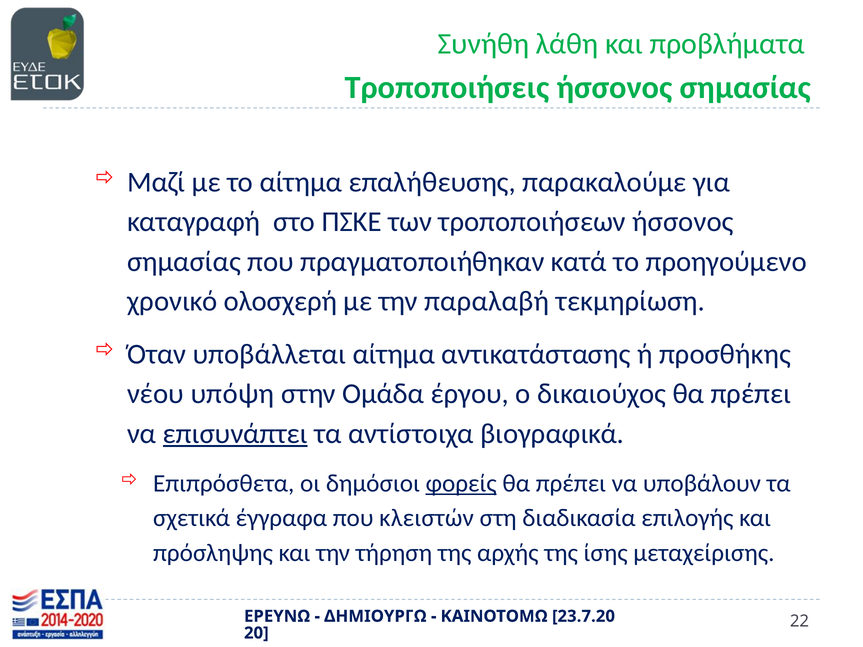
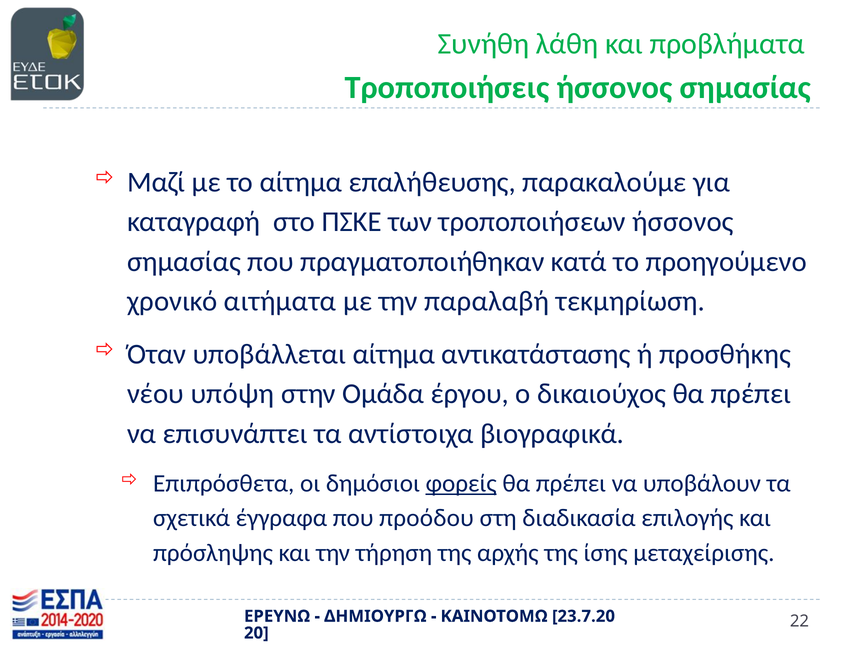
ολοσχερή: ολοσχερή -> αιτήματα
επισυνάπτει underline: present -> none
κλειστών: κλειστών -> προόδου
